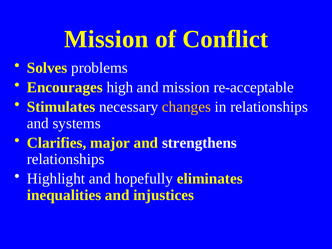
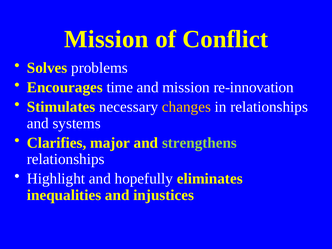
high: high -> time
re-acceptable: re-acceptable -> re-innovation
strengthens colour: white -> light green
